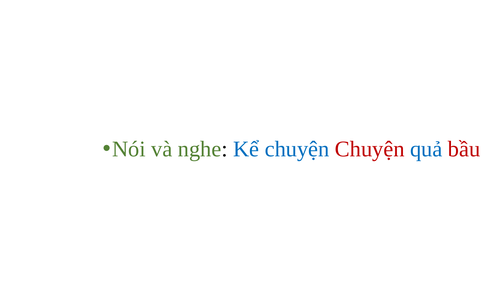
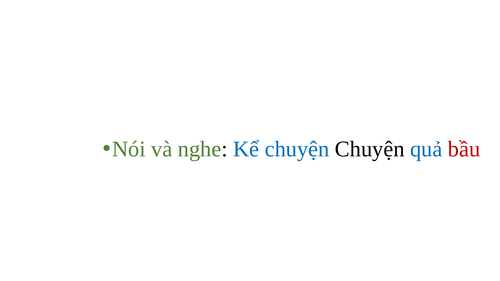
Chuyện at (370, 149) colour: red -> black
